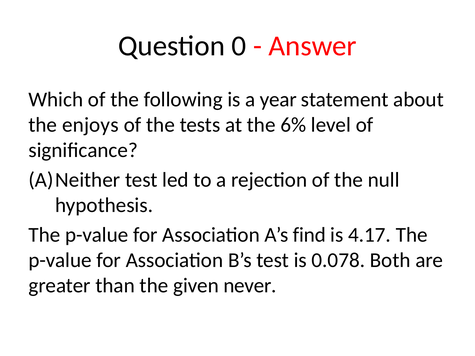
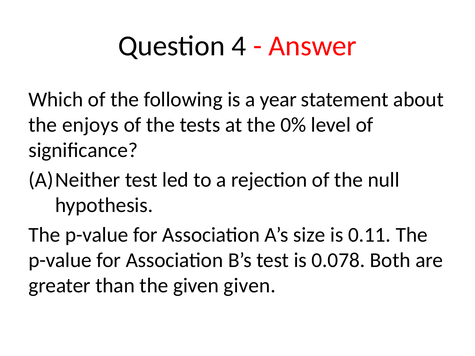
0: 0 -> 4
6%: 6% -> 0%
find: find -> size
4.17: 4.17 -> 0.11
given never: never -> given
